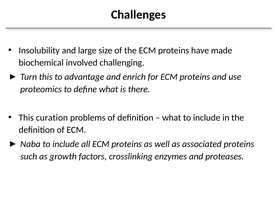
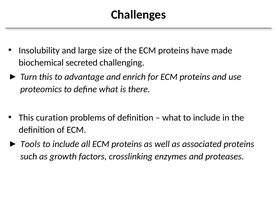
involved: involved -> secreted
Naba: Naba -> Tools
